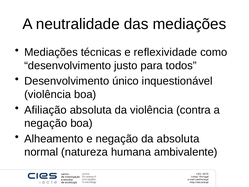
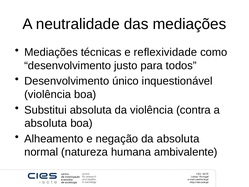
Afiliação: Afiliação -> Substitui
negação at (46, 123): negação -> absoluta
